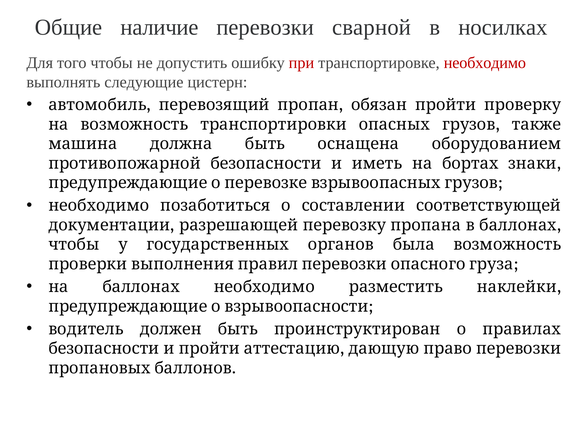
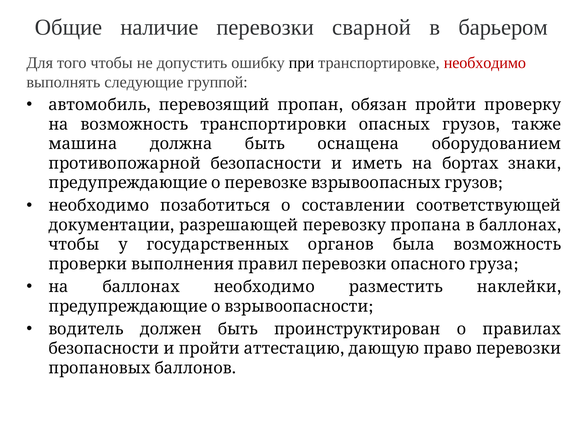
носилках: носилках -> барьером
при colour: red -> black
цистерн: цистерн -> группой
